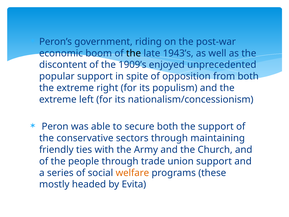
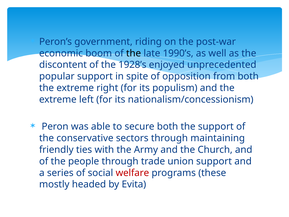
1943’s: 1943’s -> 1990’s
1909’s: 1909’s -> 1928’s
welfare colour: orange -> red
